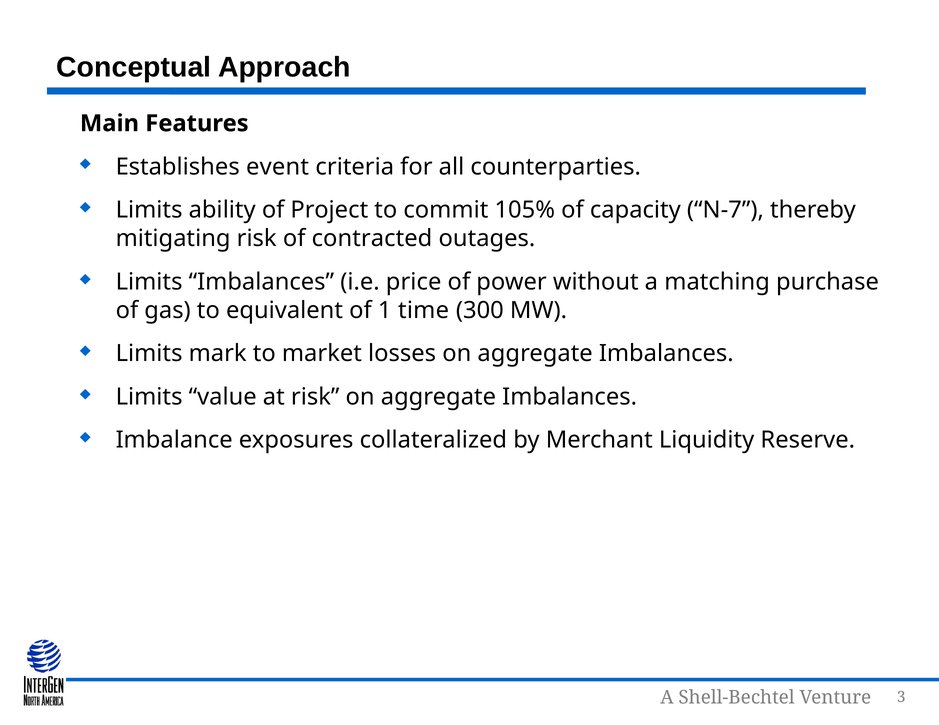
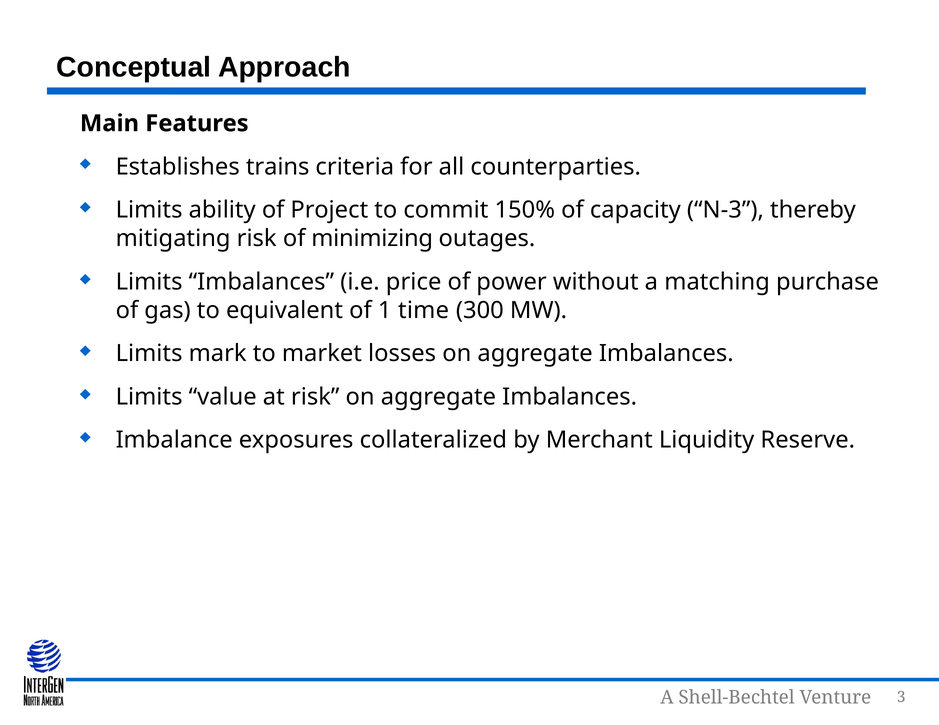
event: event -> trains
105%: 105% -> 150%
N-7: N-7 -> N-3
contracted: contracted -> minimizing
